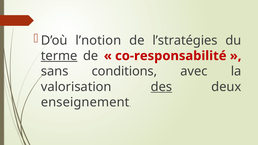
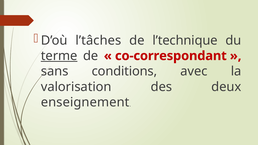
l’notion: l’notion -> l’tâches
l’stratégies: l’stratégies -> l’technique
co-responsabilité: co-responsabilité -> co-correspondant
des underline: present -> none
